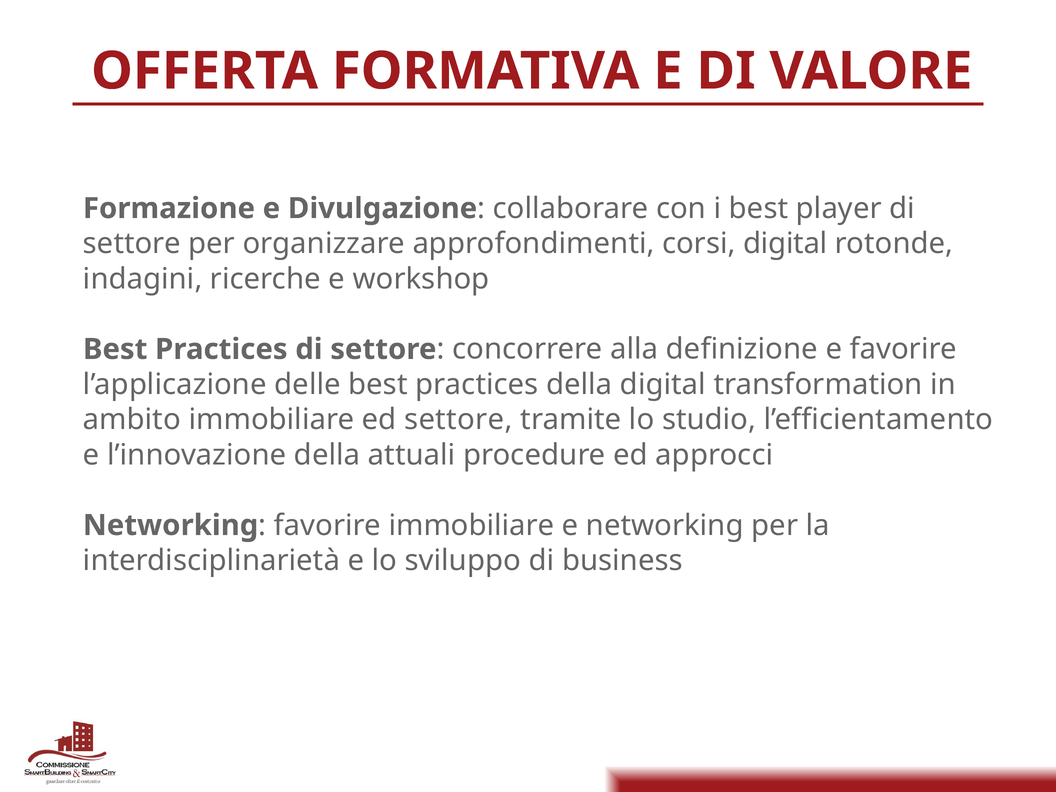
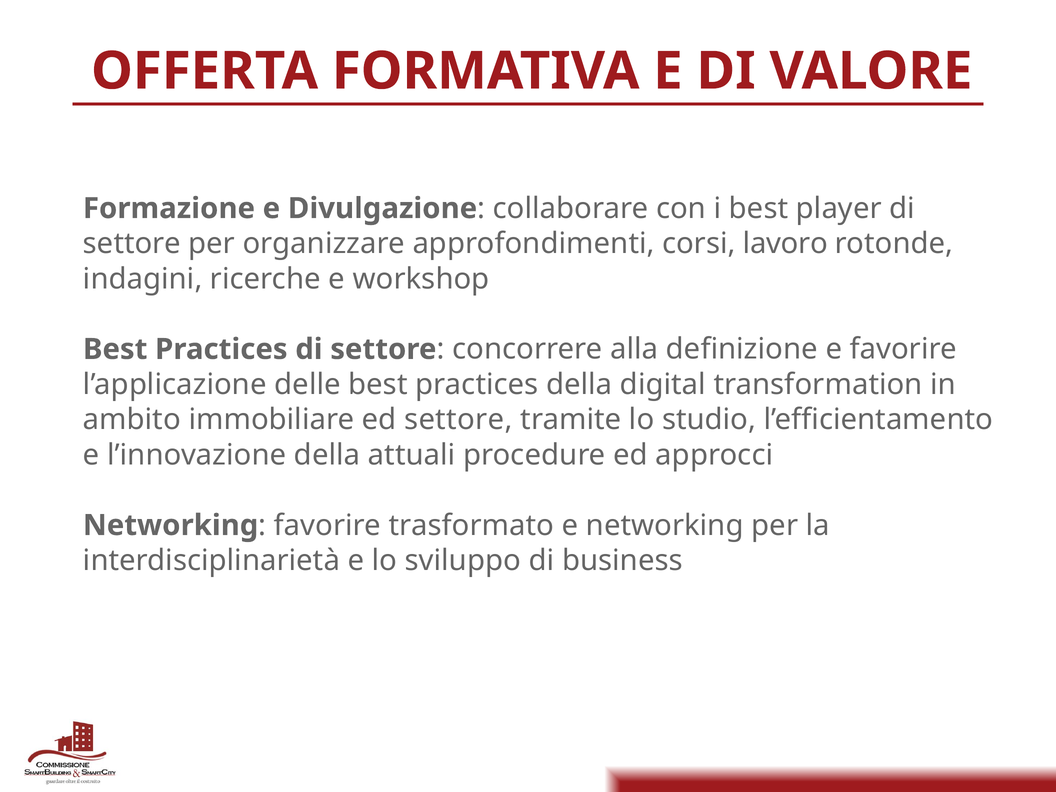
corsi digital: digital -> lavoro
favorire immobiliare: immobiliare -> trasformato
